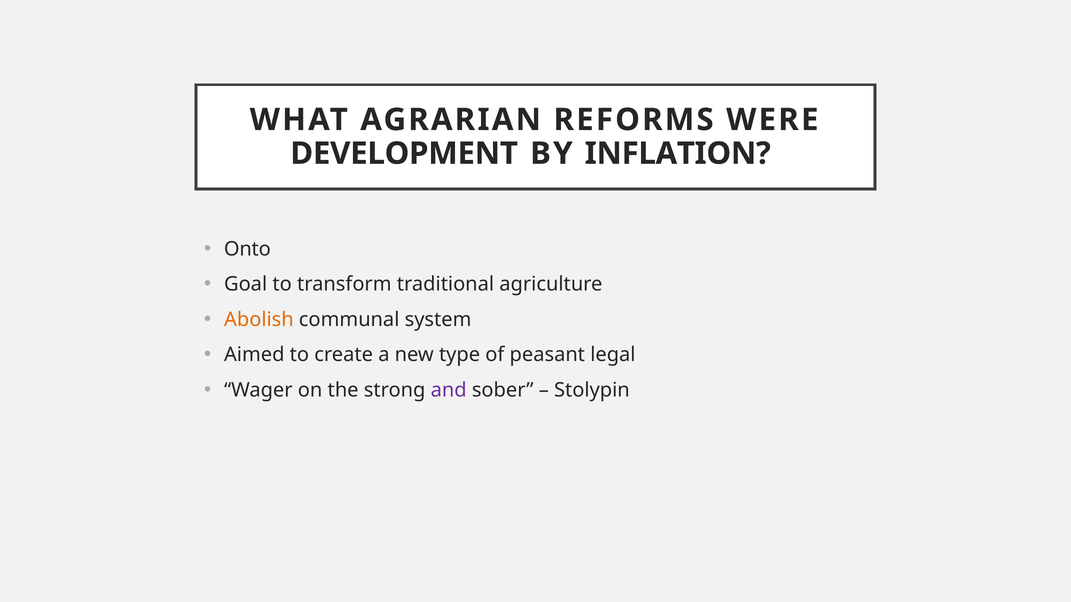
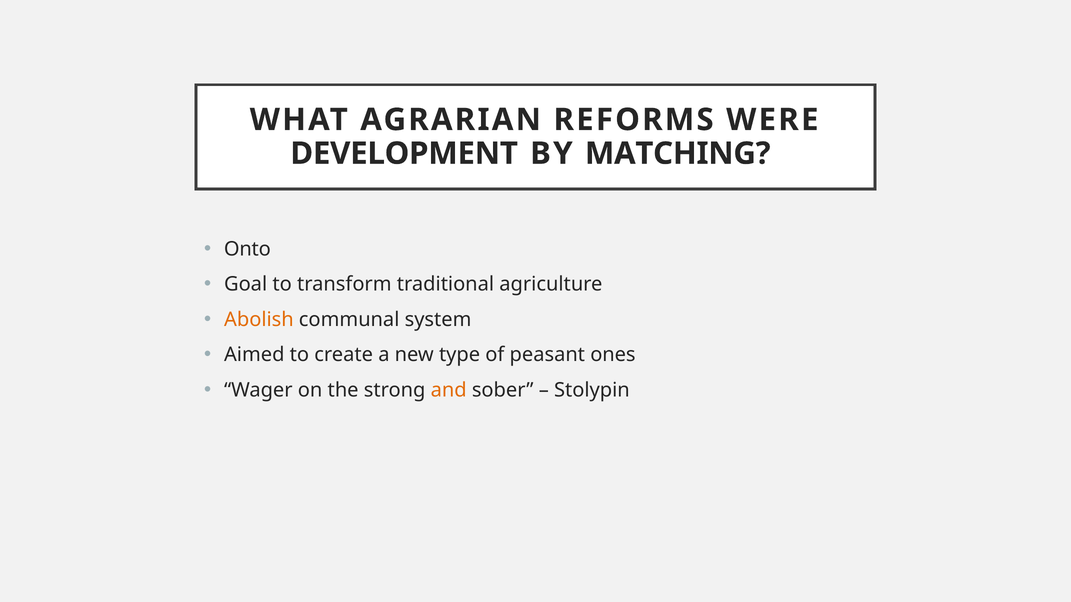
INFLATION: INFLATION -> MATCHING
legal: legal -> ones
and colour: purple -> orange
